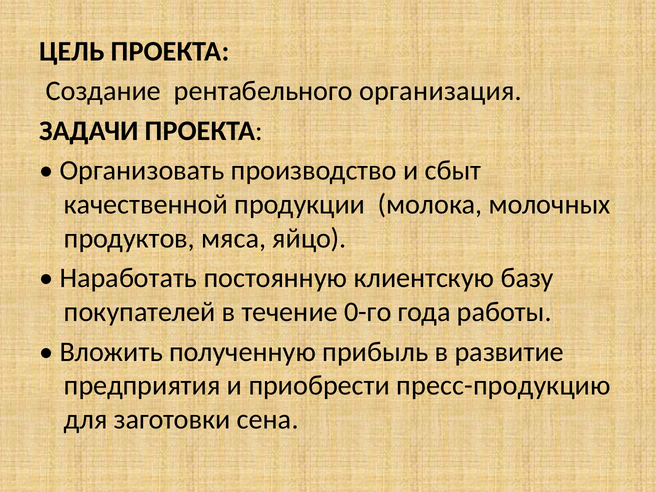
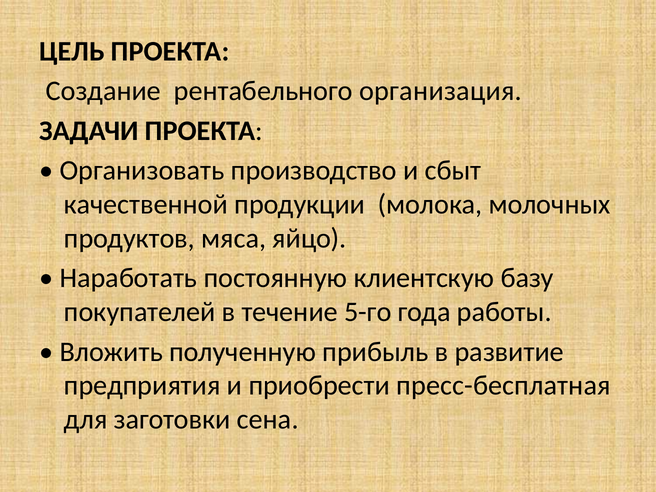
0-го: 0-го -> 5-го
пресс-продукцию: пресс-продукцию -> пресс-бесплатная
